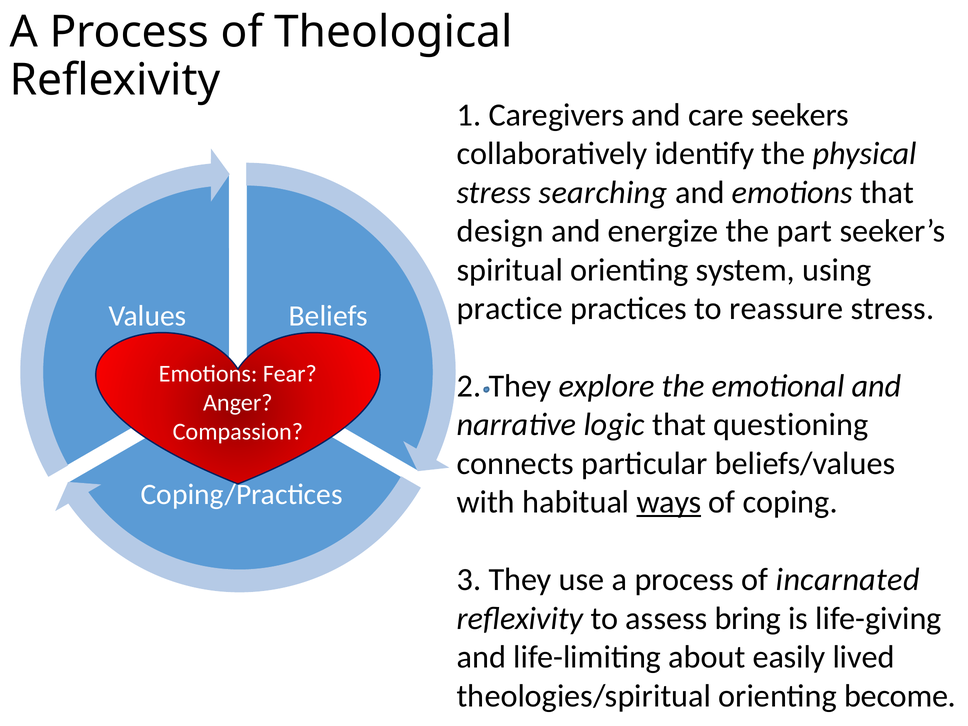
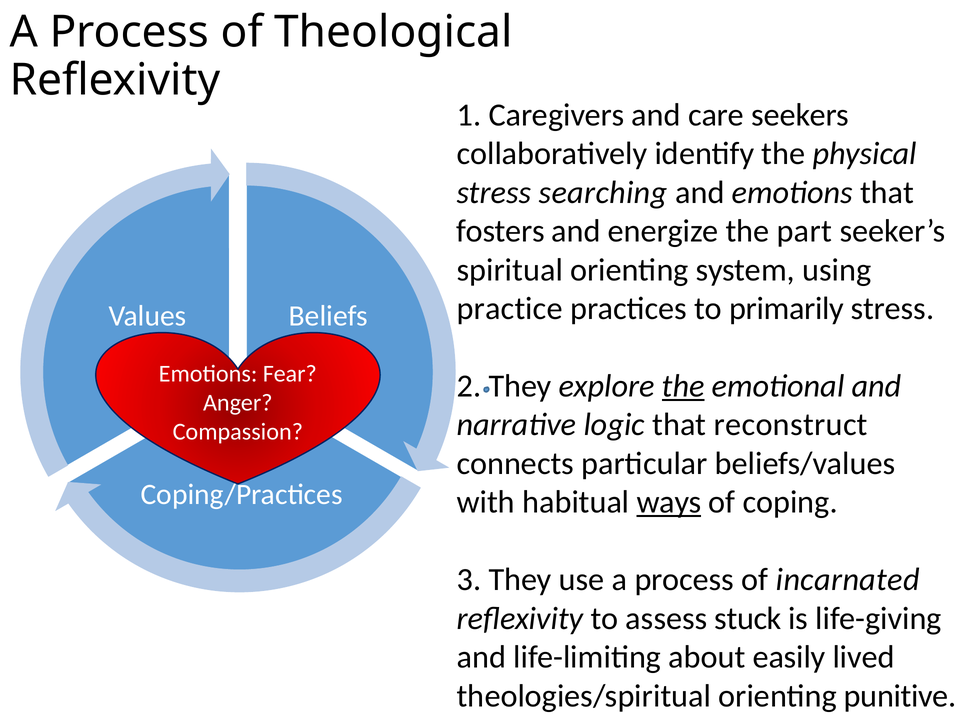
design: design -> fosters
reassure: reassure -> primarily
the at (683, 386) underline: none -> present
questioning: questioning -> reconstruct
bring: bring -> stuck
become: become -> punitive
